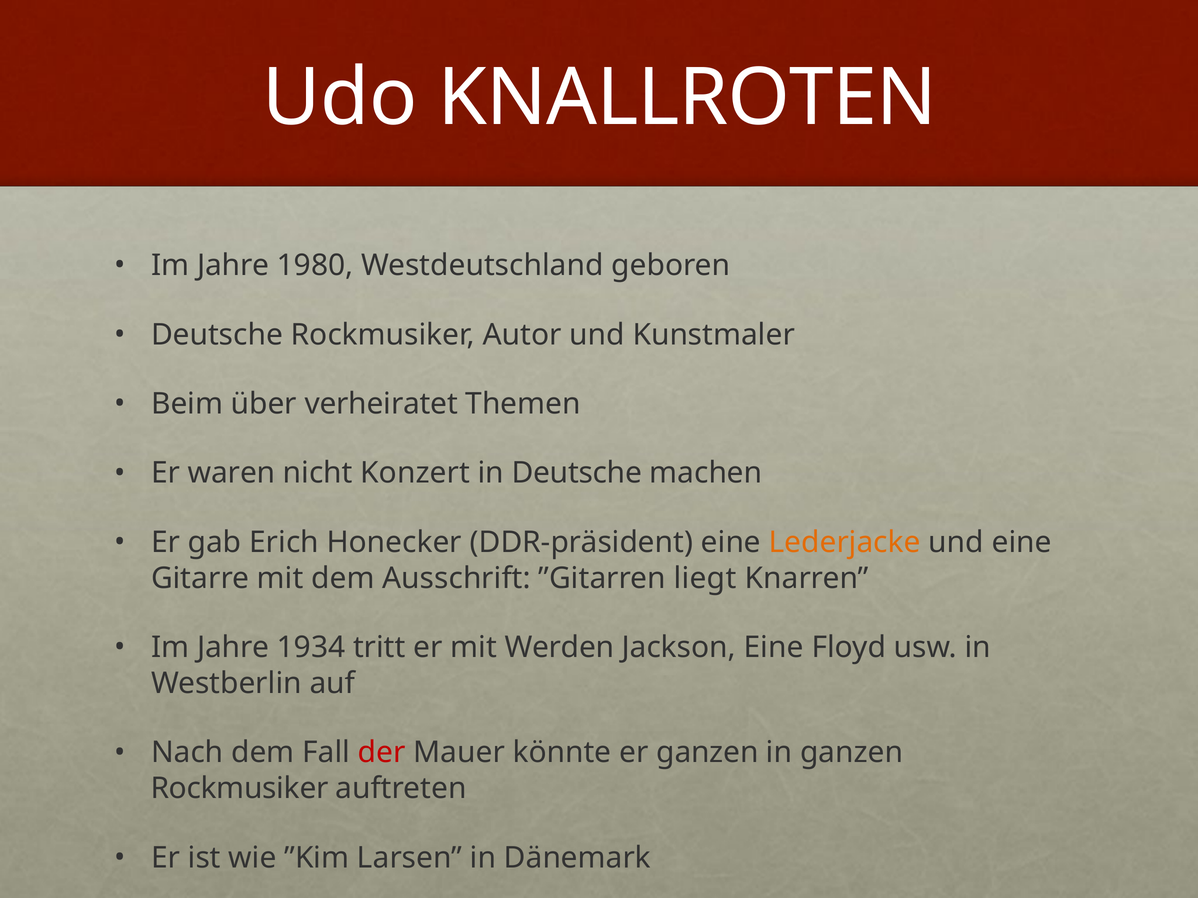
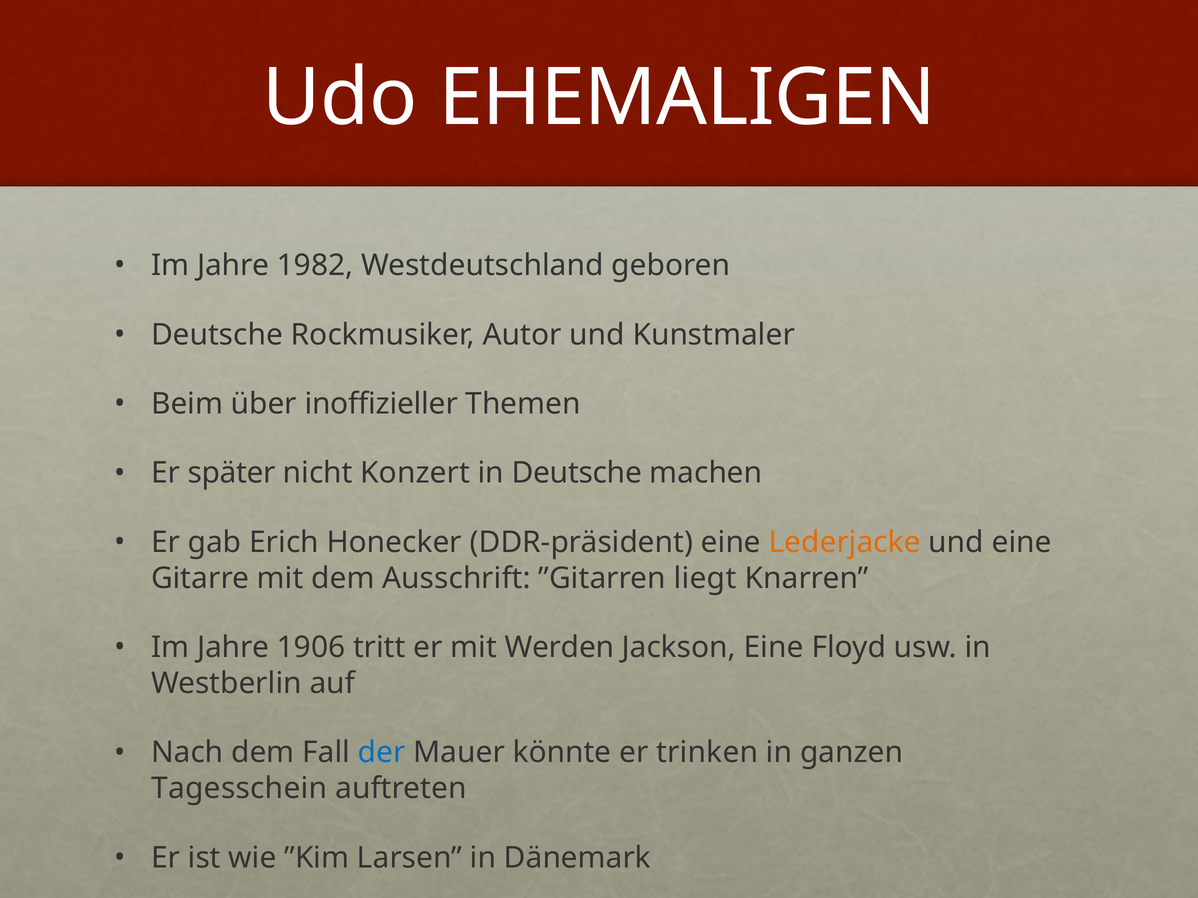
KNALLROTEN: KNALLROTEN -> EHEMALIGEN
1980: 1980 -> 1982
verheiratet: verheiratet -> inoffizieller
waren: waren -> später
1934: 1934 -> 1906
der colour: red -> blue
er ganzen: ganzen -> trinken
Rockmusiker at (240, 789): Rockmusiker -> Tagesschein
